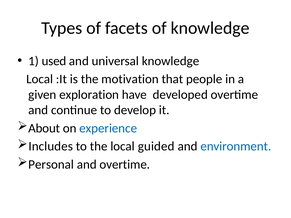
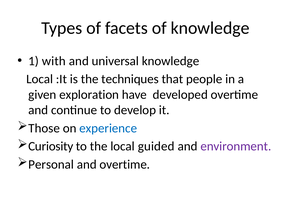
used: used -> with
motivation: motivation -> techniques
About: About -> Those
Includes: Includes -> Curiosity
environment colour: blue -> purple
